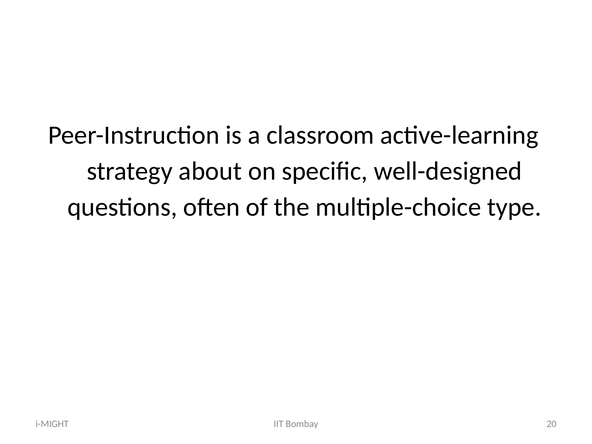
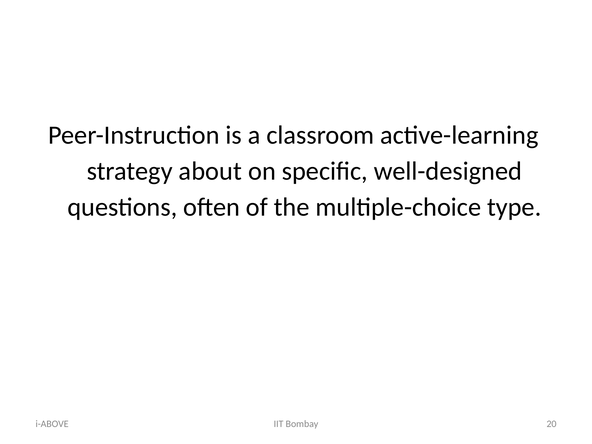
i-MIGHT: i-MIGHT -> i-ABOVE
